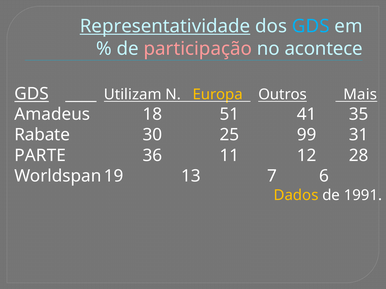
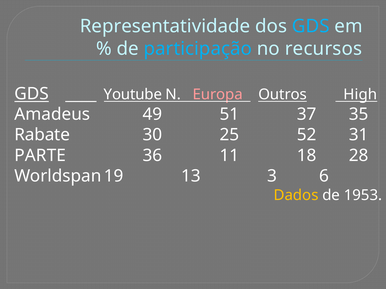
Representatividade underline: present -> none
participação colour: pink -> light blue
acontece: acontece -> recursos
Utilizam: Utilizam -> Youtube
Europa colour: yellow -> pink
Mais: Mais -> High
18: 18 -> 49
41: 41 -> 37
99: 99 -> 52
12: 12 -> 18
7: 7 -> 3
1991: 1991 -> 1953
